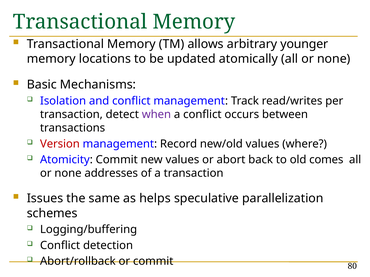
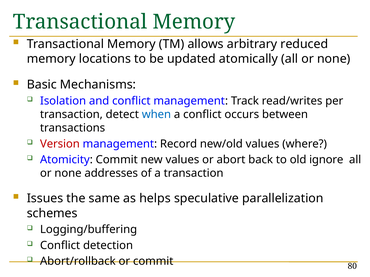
younger: younger -> reduced
when colour: purple -> blue
comes: comes -> ignore
